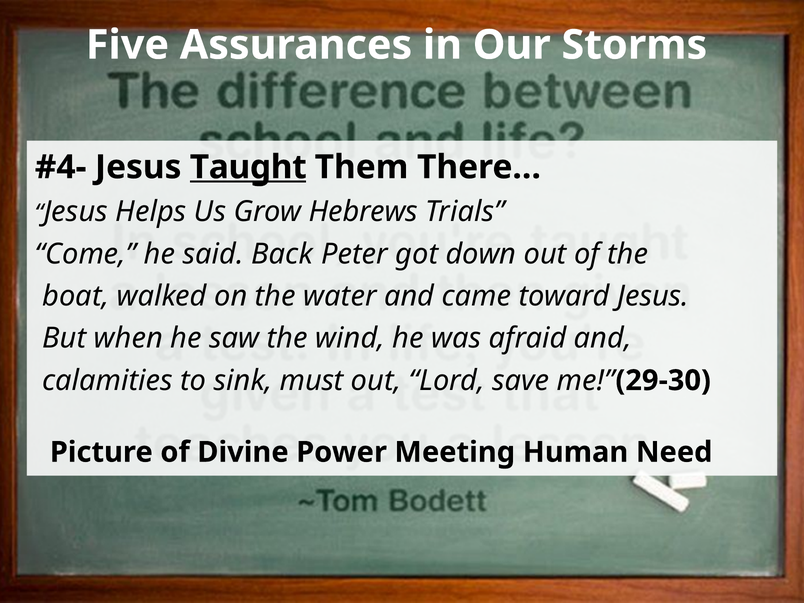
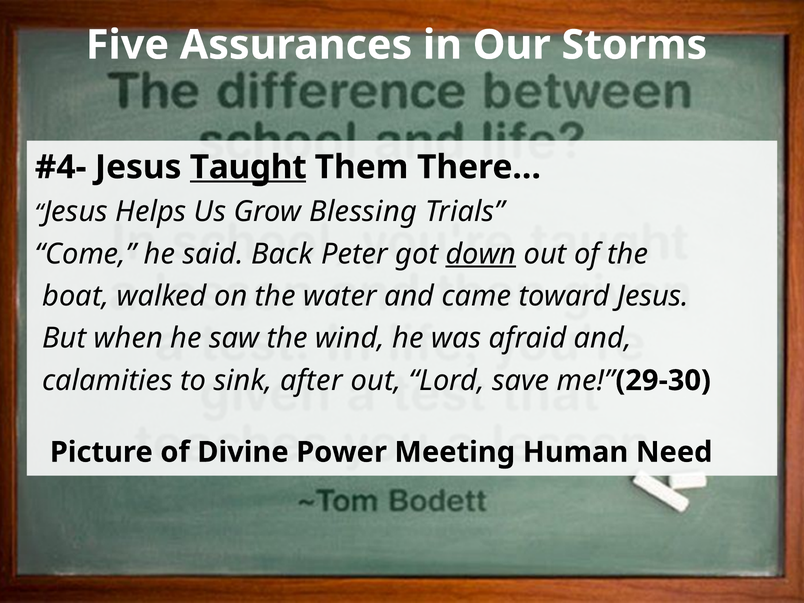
Hebrews: Hebrews -> Blessing
down underline: none -> present
must: must -> after
